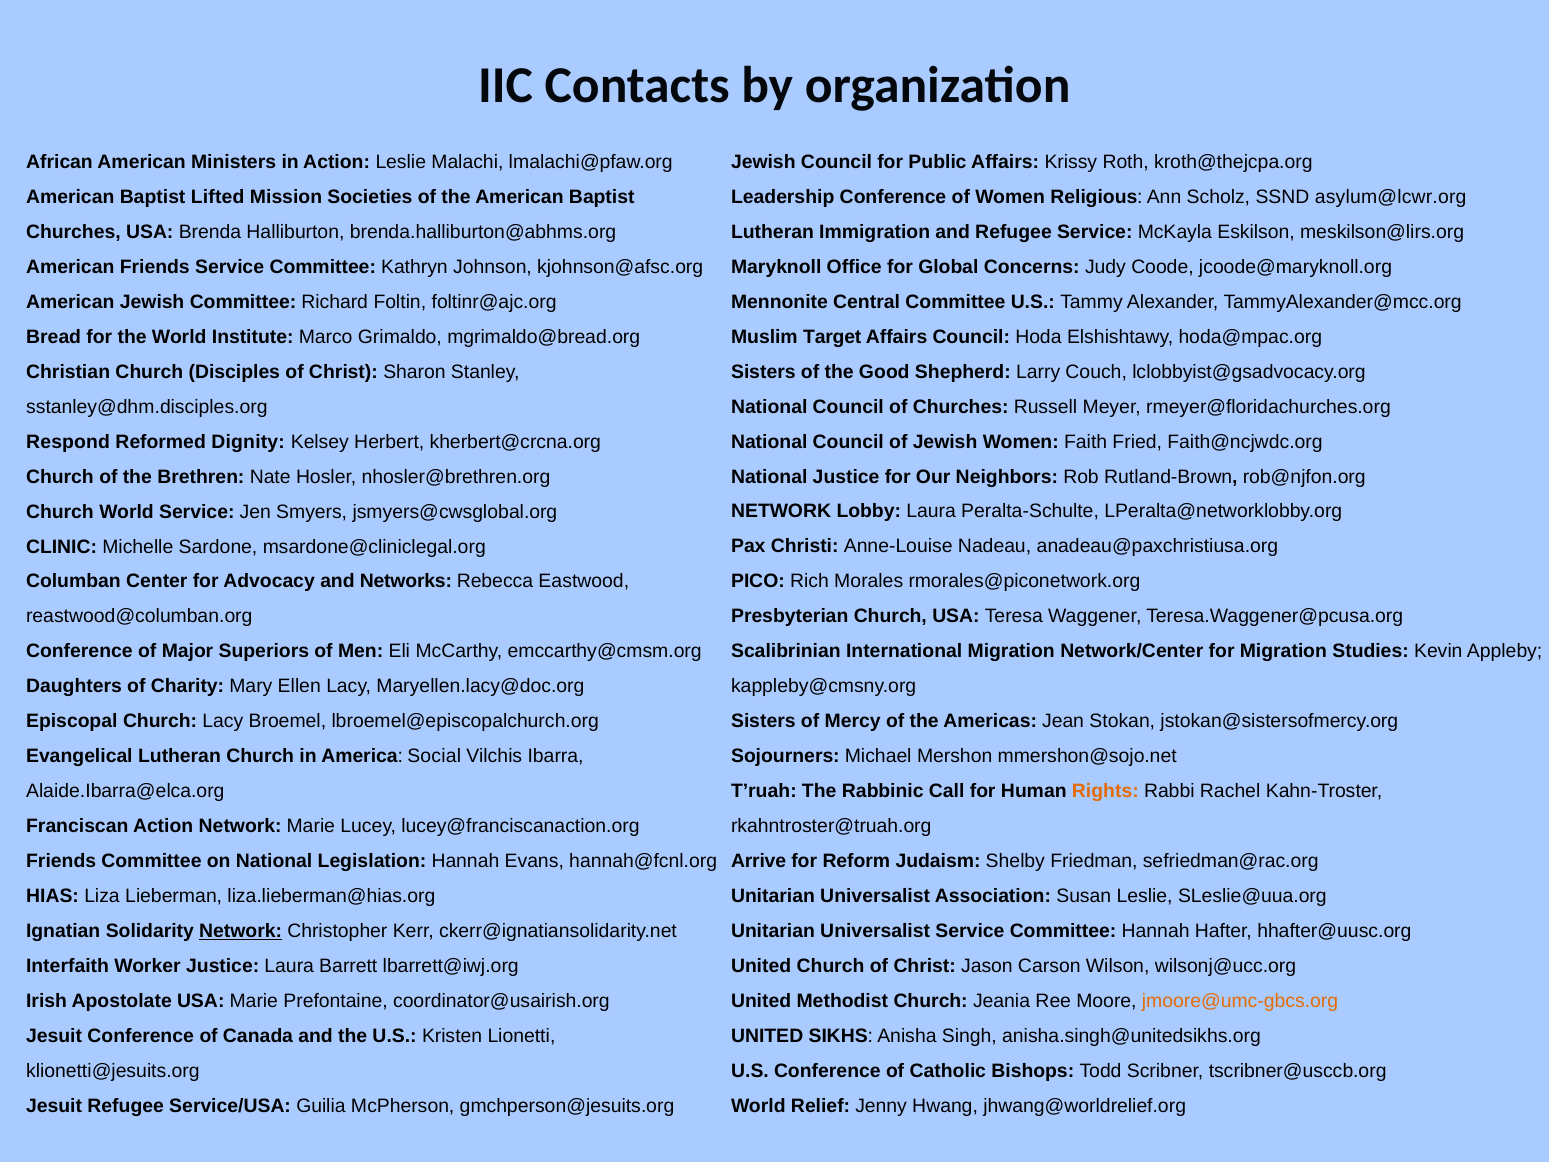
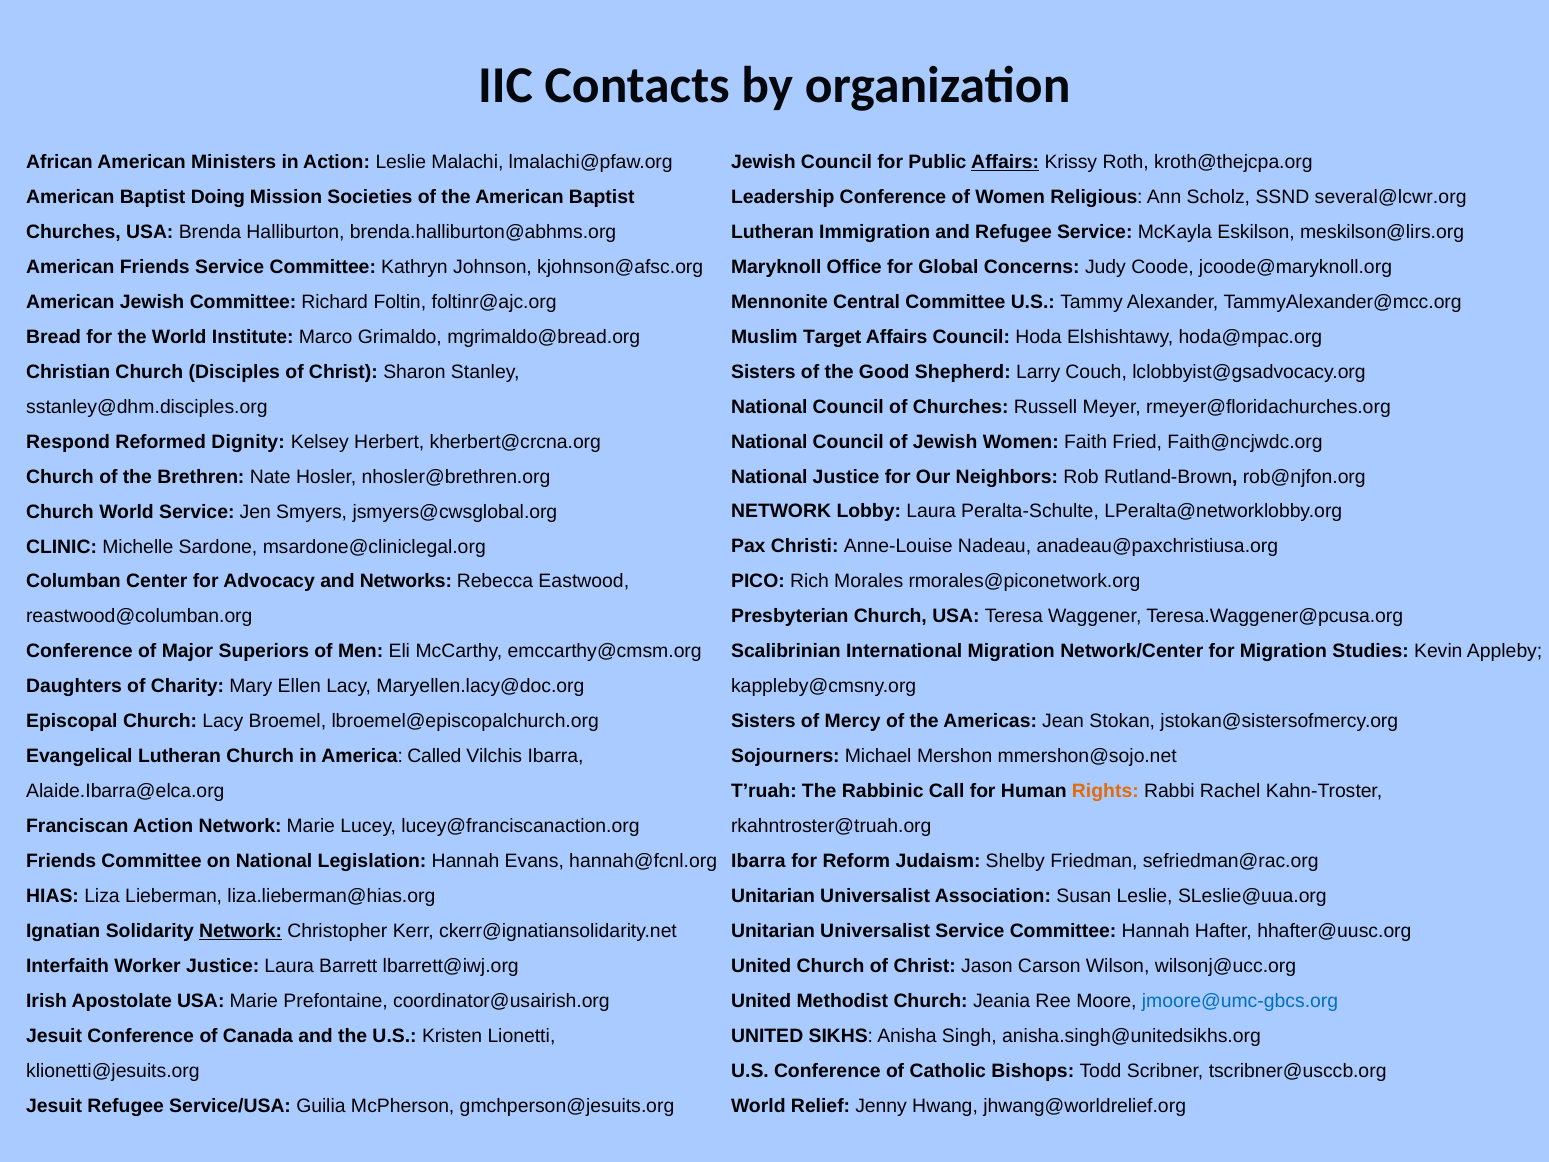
Affairs at (1005, 162) underline: none -> present
asylum@lcwr.org: asylum@lcwr.org -> several@lcwr.org
Lifted: Lifted -> Doing
Social: Social -> Called
Arrive at (759, 861): Arrive -> Ibarra
jmoore@umc-gbcs.org colour: orange -> blue
